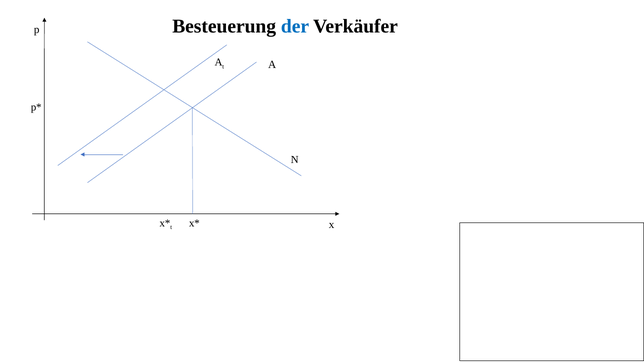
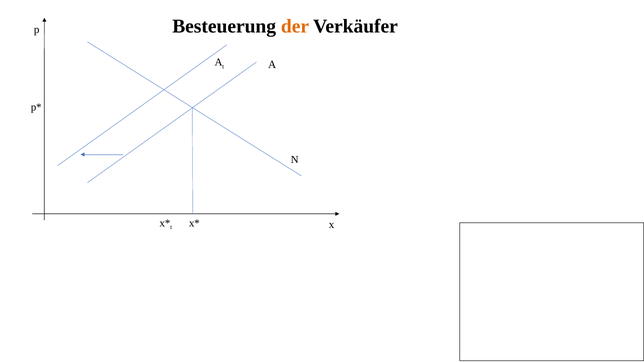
der colour: blue -> orange
